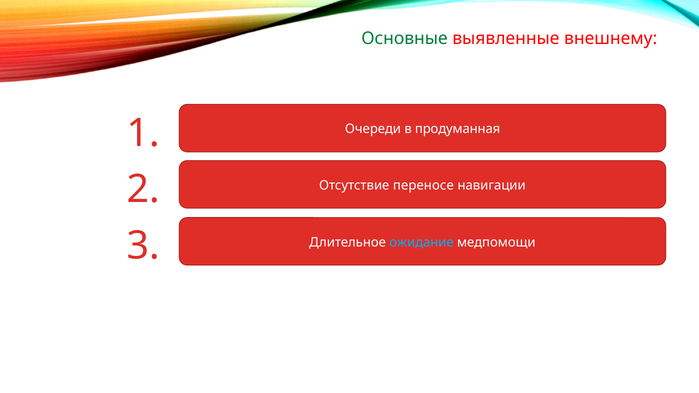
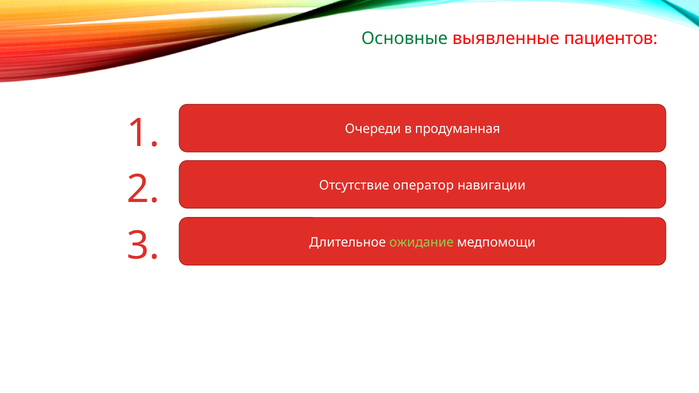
внешнему: внешнему -> пациентов
переносе: переносе -> оператор
ожидание colour: light blue -> light green
